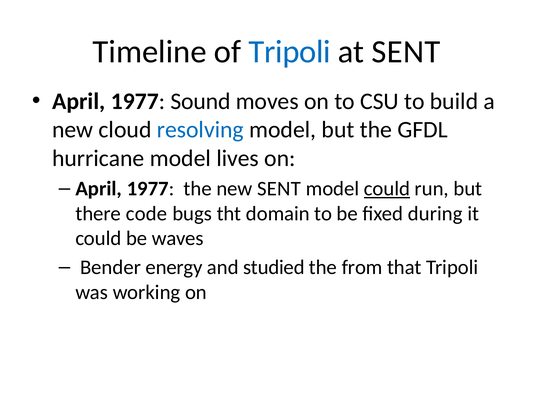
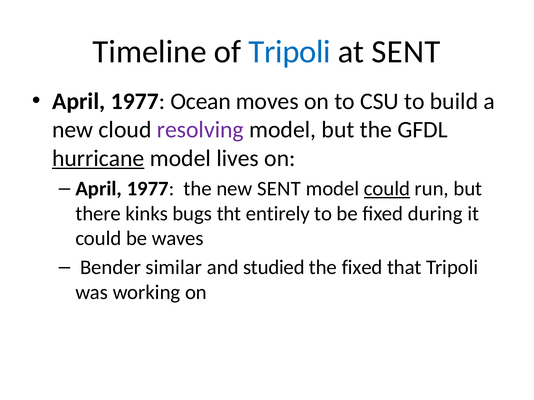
Sound: Sound -> Ocean
resolving colour: blue -> purple
hurricane underline: none -> present
code: code -> kinks
domain: domain -> entirely
energy: energy -> similar
the from: from -> fixed
